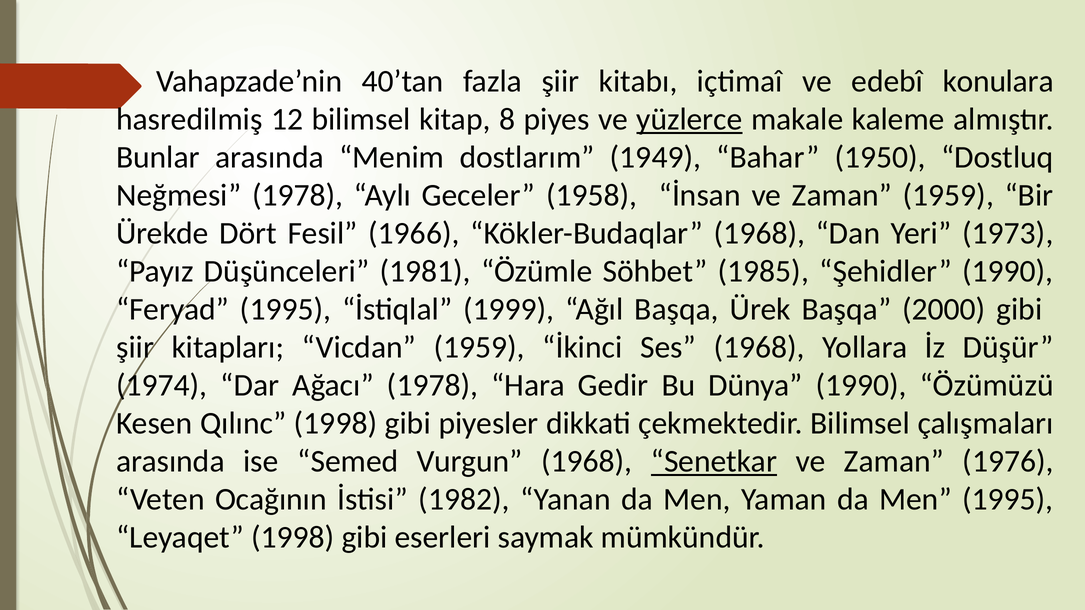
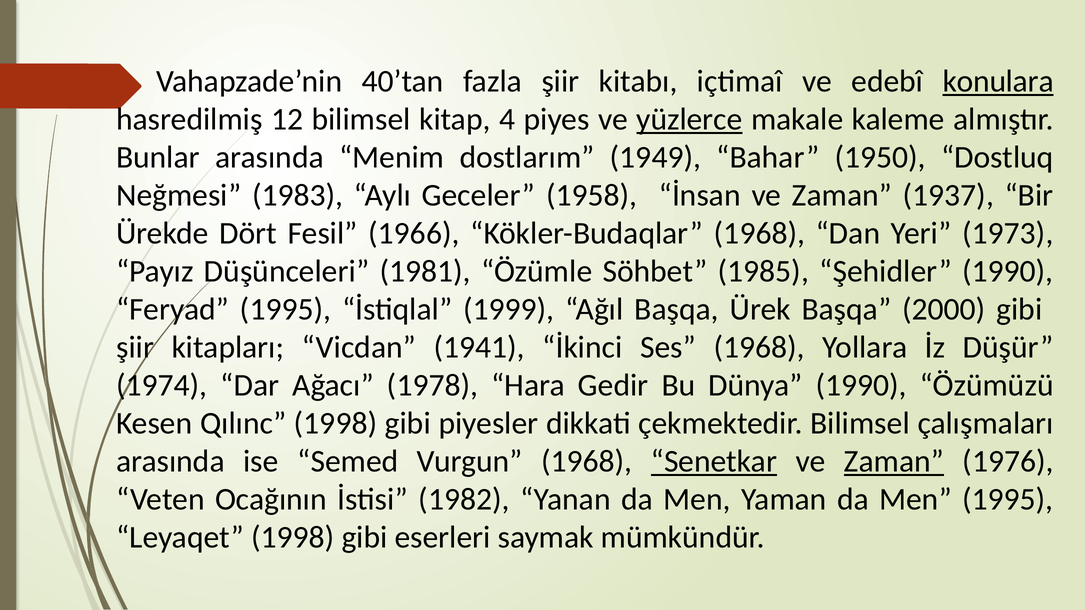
konulara underline: none -> present
8: 8 -> 4
Neğmesi 1978: 1978 -> 1983
Zaman 1959: 1959 -> 1937
Vicdan 1959: 1959 -> 1941
Zaman at (894, 462) underline: none -> present
